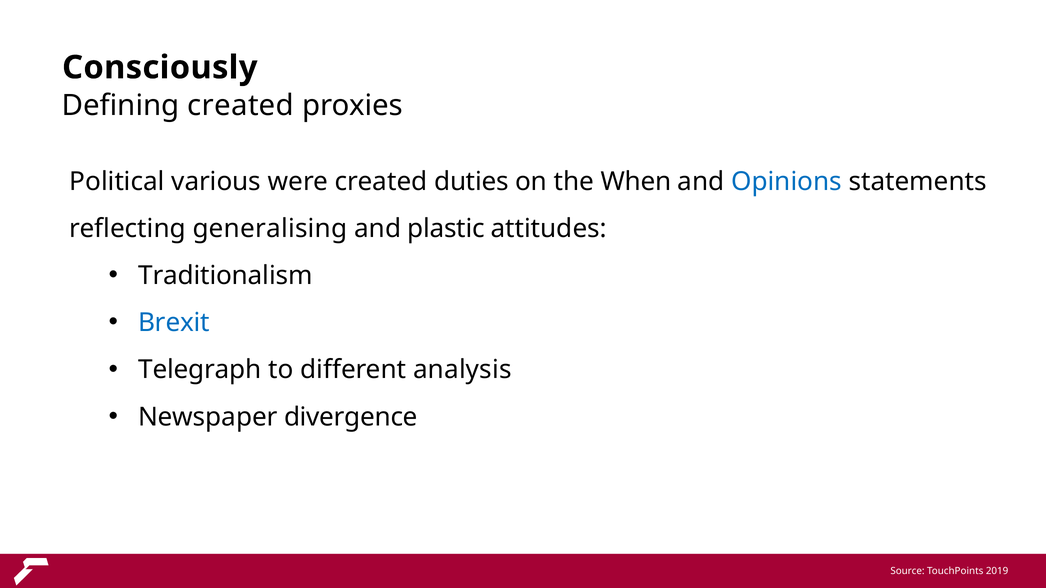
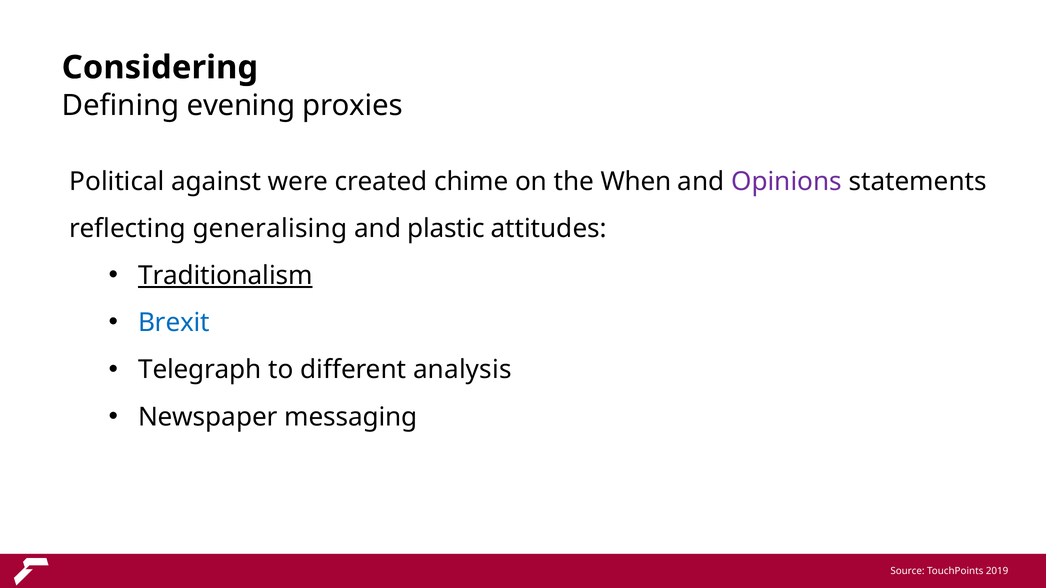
Consciously: Consciously -> Considering
Defining created: created -> evening
various: various -> against
duties: duties -> chime
Opinions colour: blue -> purple
Traditionalism underline: none -> present
divergence: divergence -> messaging
